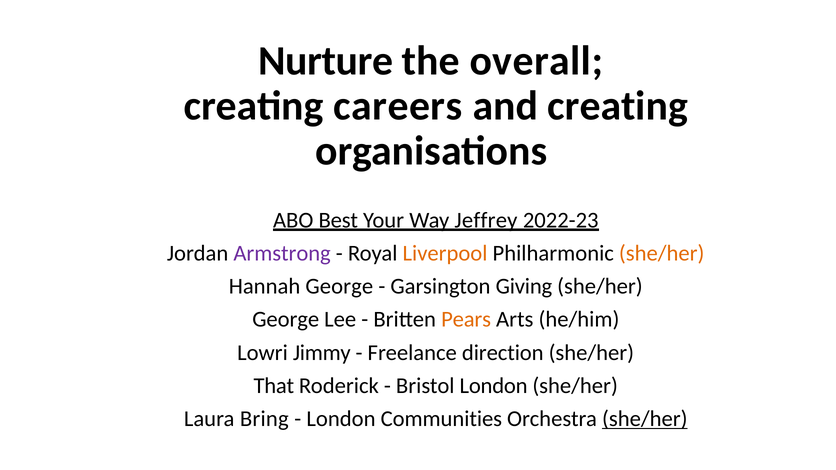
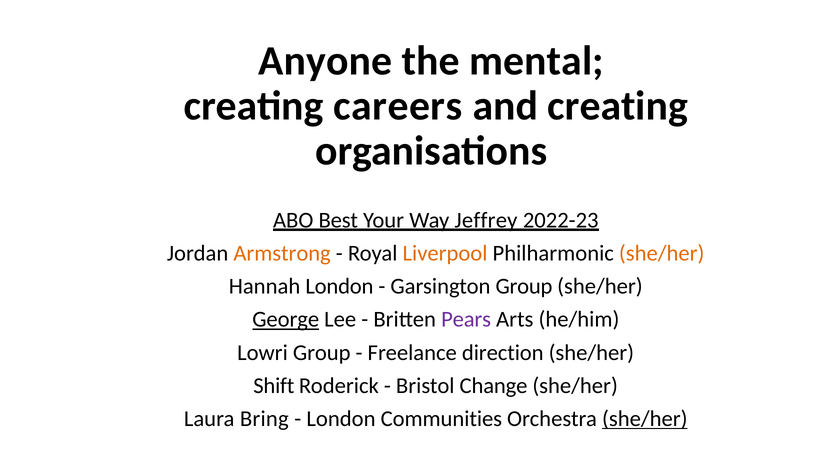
Nurture: Nurture -> Anyone
overall: overall -> mental
Armstrong colour: purple -> orange
Hannah George: George -> London
Garsington Giving: Giving -> Group
George at (286, 320) underline: none -> present
Pears colour: orange -> purple
Lowri Jimmy: Jimmy -> Group
That: That -> Shift
Bristol London: London -> Change
